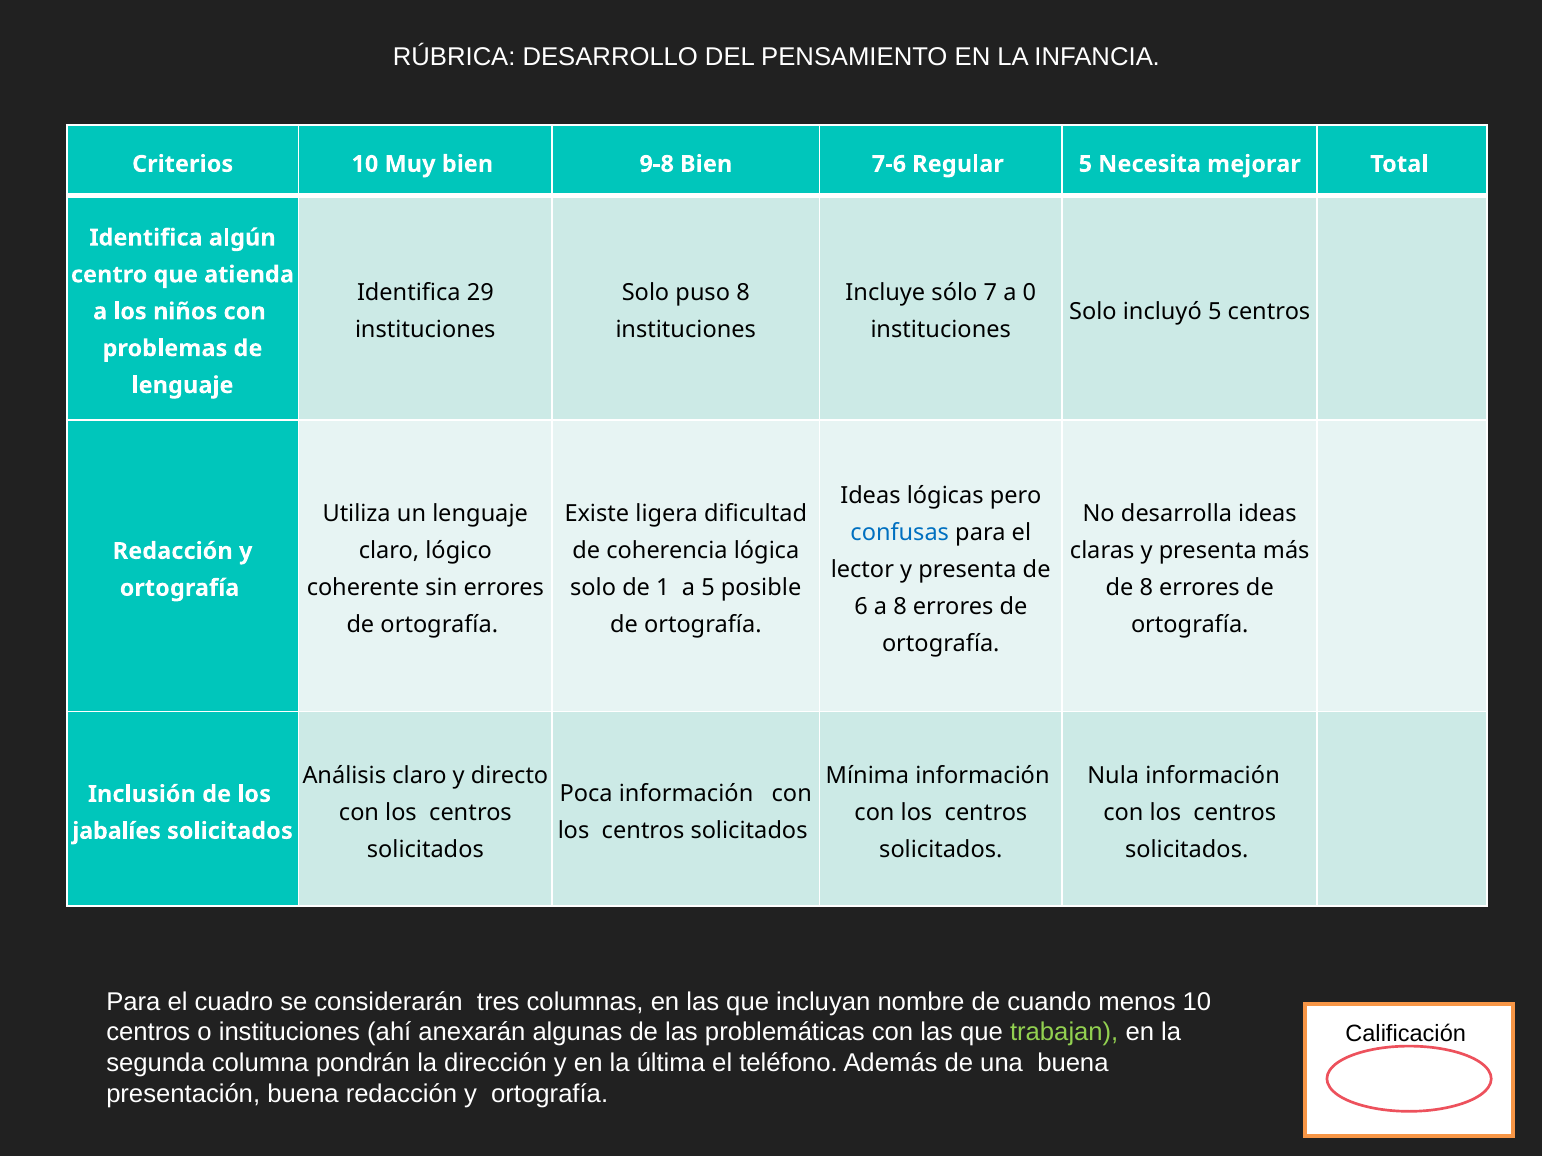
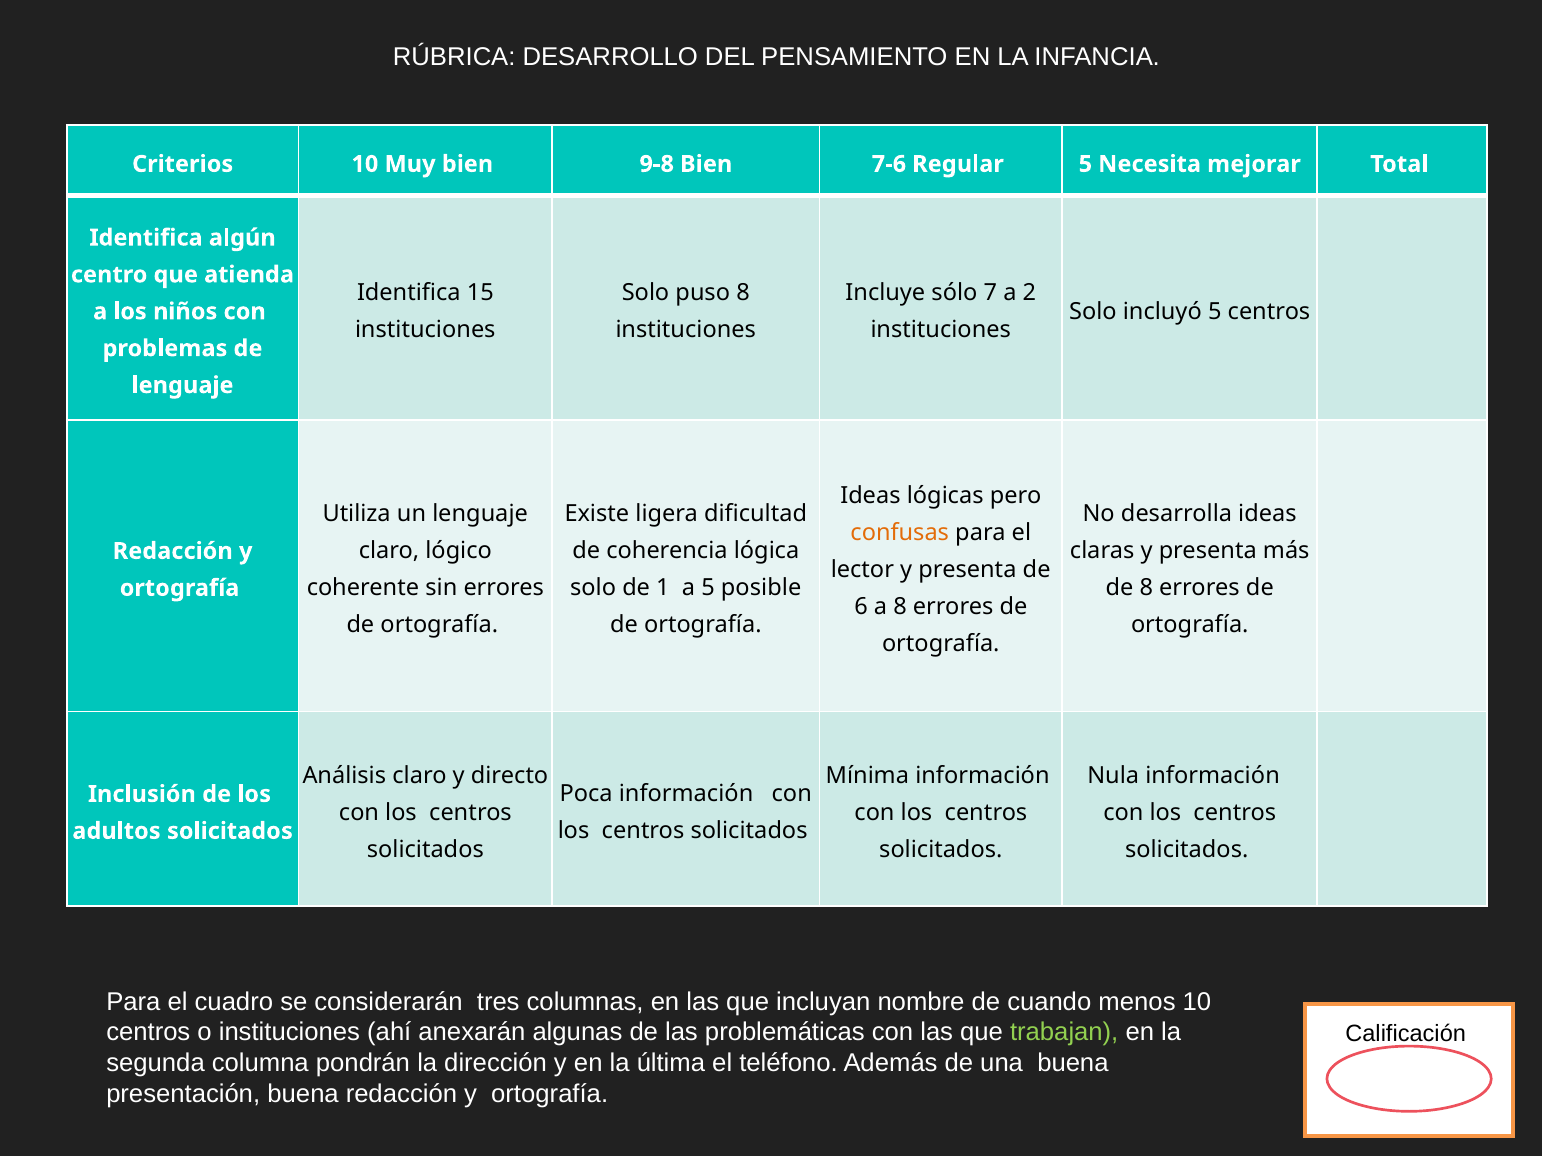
29: 29 -> 15
0: 0 -> 2
confusas colour: blue -> orange
jabalíes: jabalíes -> adultos
